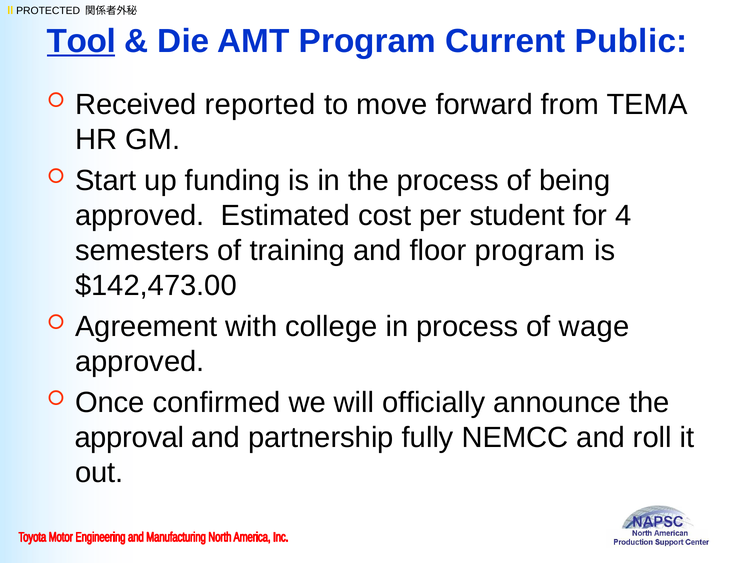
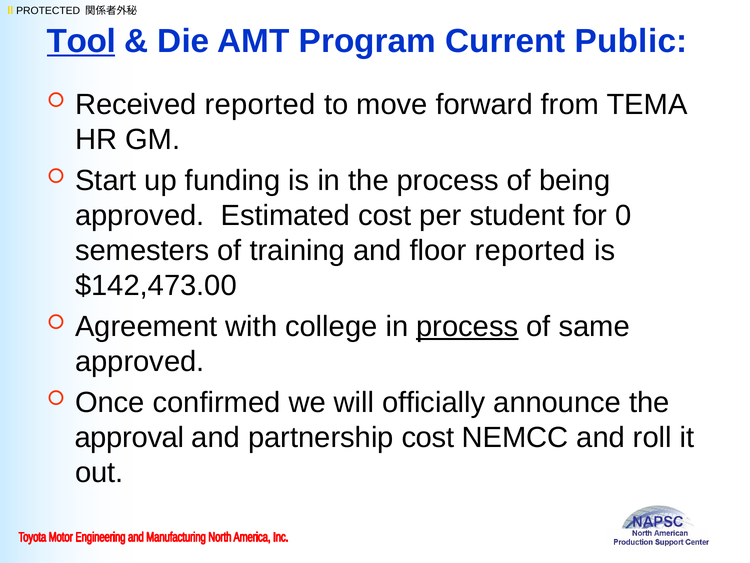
4: 4 -> 0
floor program: program -> reported
process at (467, 326) underline: none -> present
wage: wage -> same
partnership fully: fully -> cost
